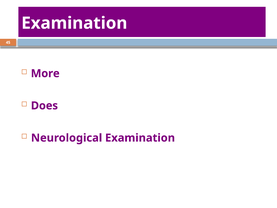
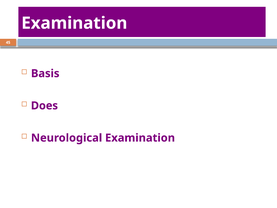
More: More -> Basis
